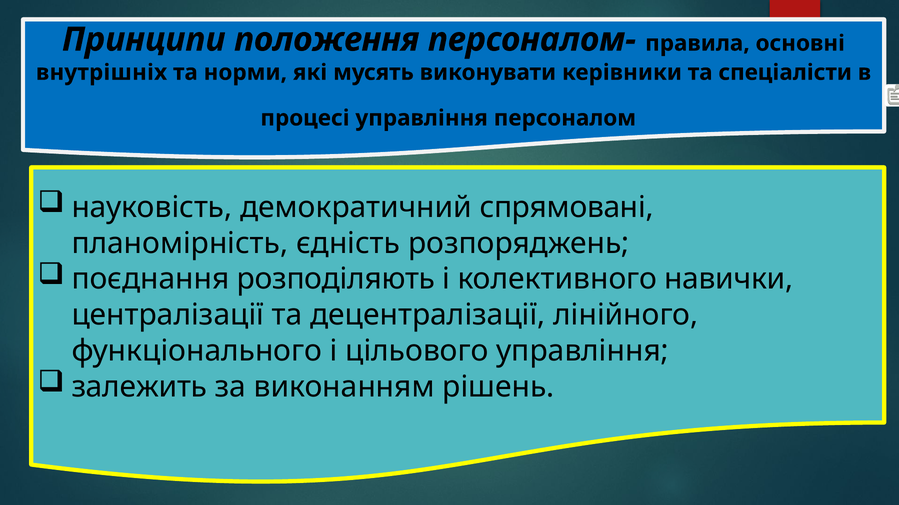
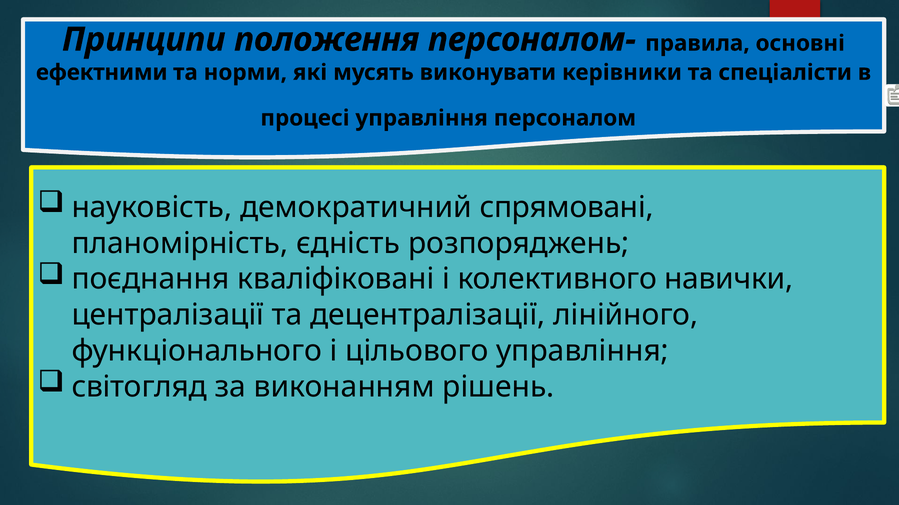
внутрішніх: внутрішніх -> ефектними
розподіляють: розподіляють -> кваліфіковані
залежить: залежить -> світогляд
